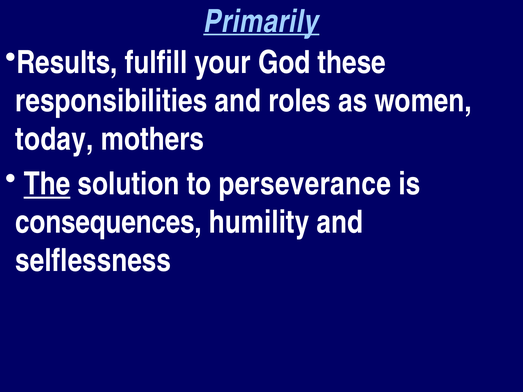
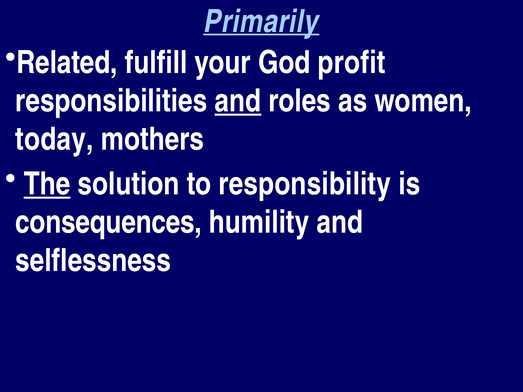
Results: Results -> Related
these: these -> profit
and at (238, 101) underline: none -> present
perseverance: perseverance -> responsibility
